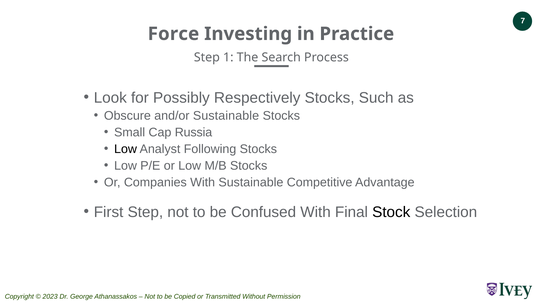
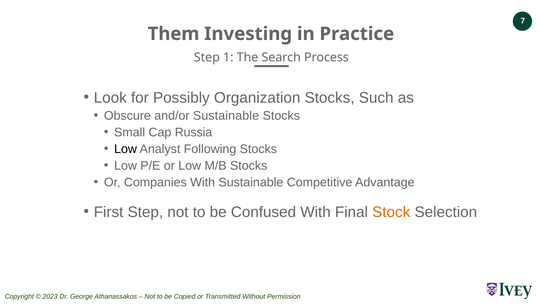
Force: Force -> Them
Respectively: Respectively -> Organization
Stock colour: black -> orange
